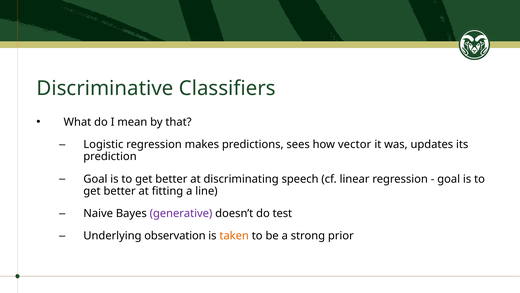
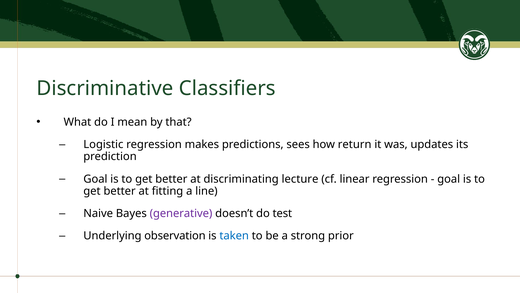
vector: vector -> return
speech: speech -> lecture
taken colour: orange -> blue
